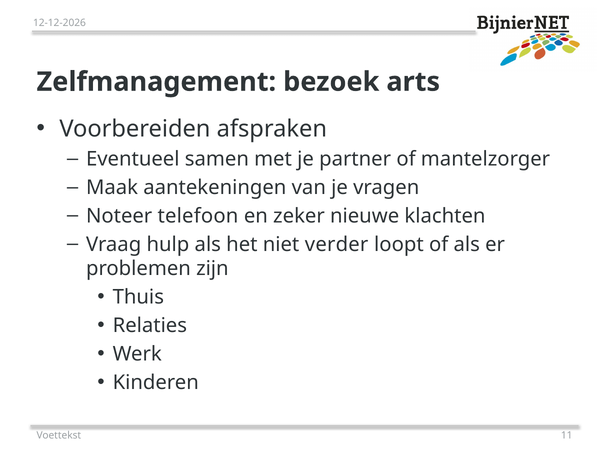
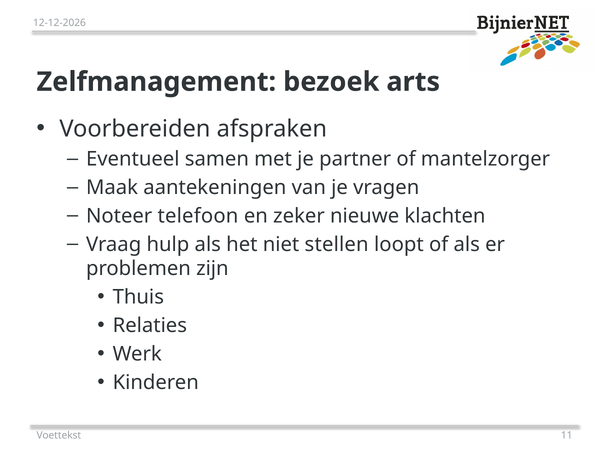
verder: verder -> stellen
